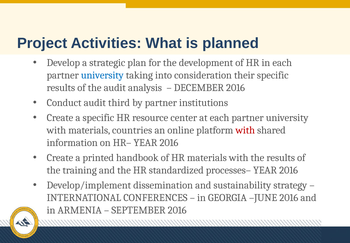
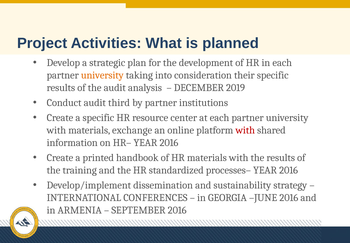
university at (102, 75) colour: blue -> orange
DECEMBER 2016: 2016 -> 2019
countries: countries -> exchange
